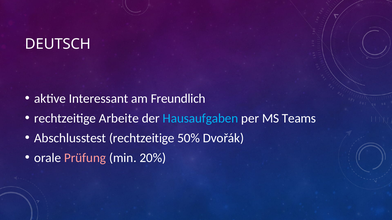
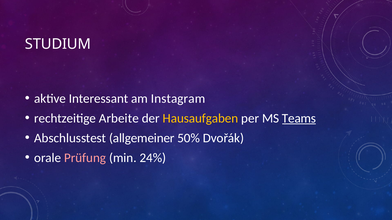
DEUTSCH: DEUTSCH -> STUDIUM
Freundlich: Freundlich -> Instagram
Hausaufgaben colour: light blue -> yellow
Teams underline: none -> present
Abschlusstest rechtzeitige: rechtzeitige -> allgemeiner
20%: 20% -> 24%
